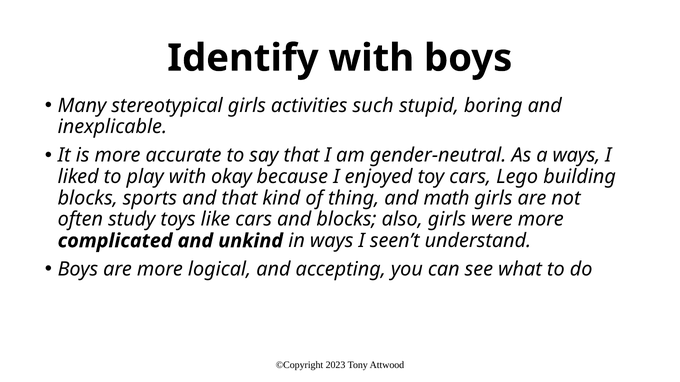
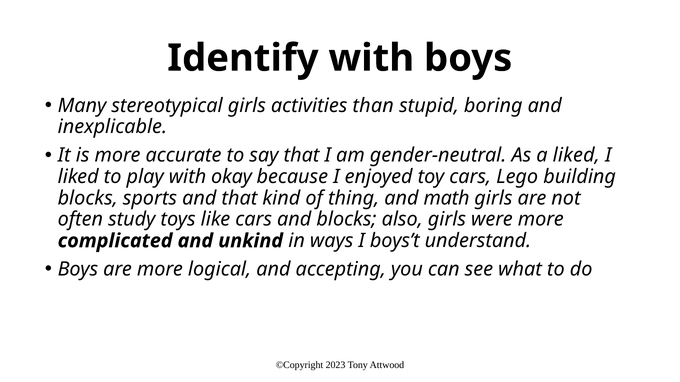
such: such -> than
a ways: ways -> liked
seen’t: seen’t -> boys’t
